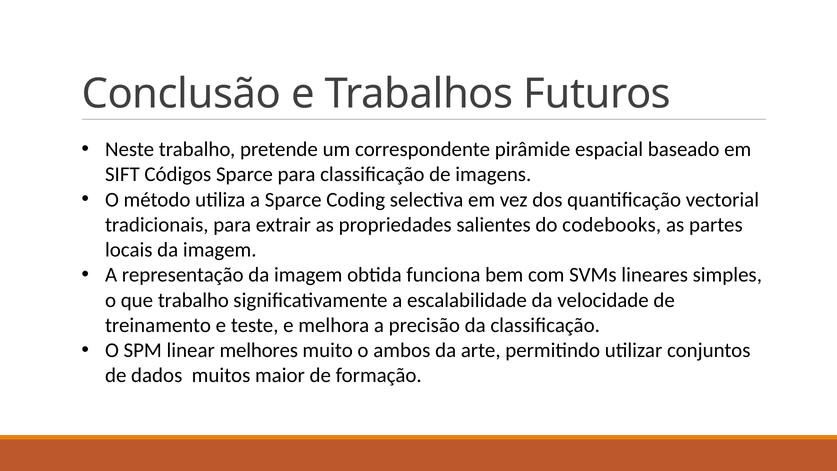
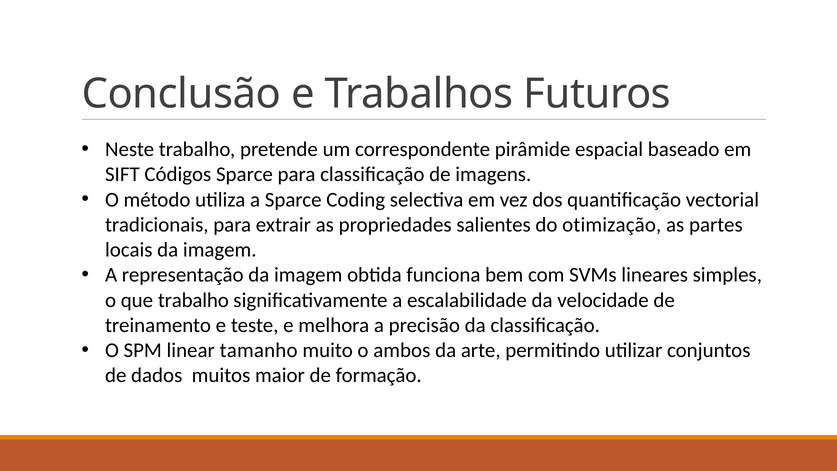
codebooks: codebooks -> otimização
melhores: melhores -> tamanho
